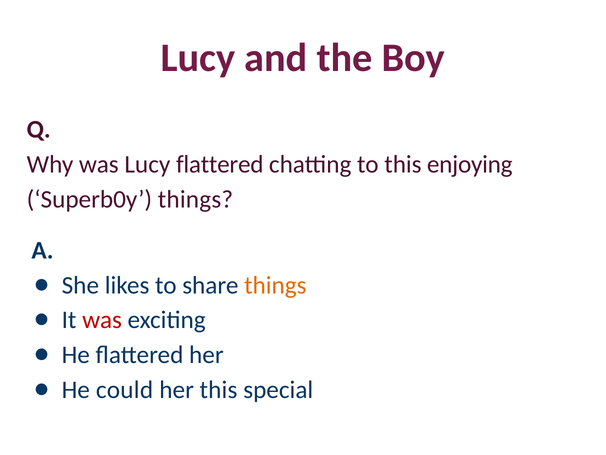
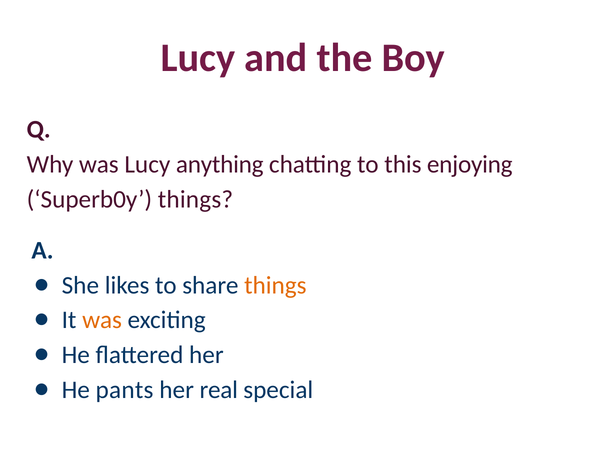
Lucy flattered: flattered -> anything
was at (102, 320) colour: red -> orange
could: could -> pants
her this: this -> real
